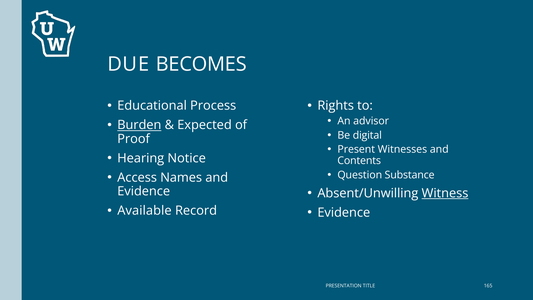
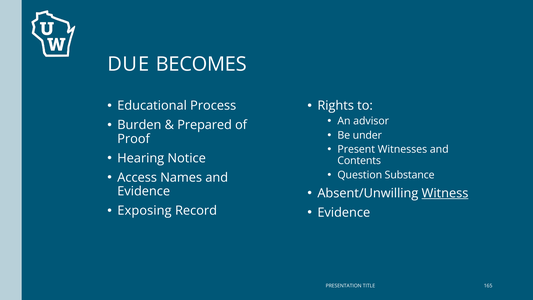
Burden underline: present -> none
Expected: Expected -> Prepared
digital: digital -> under
Available: Available -> Exposing
